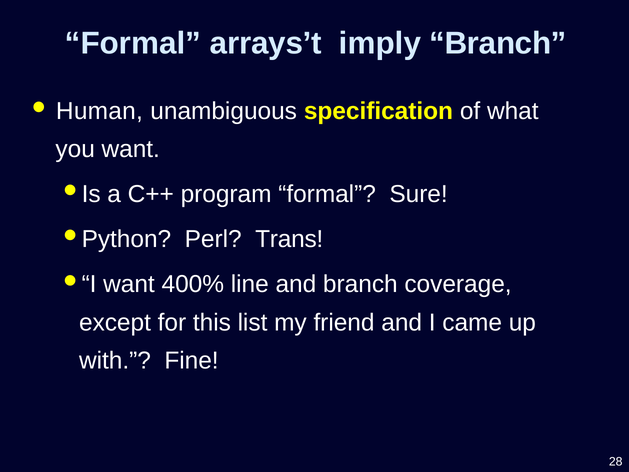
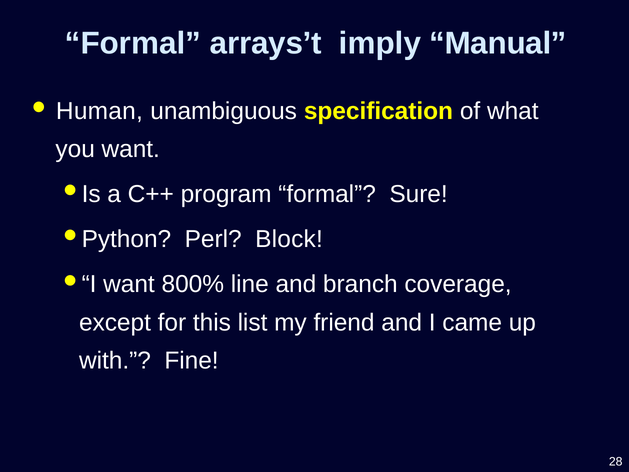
imply Branch: Branch -> Manual
Trans: Trans -> Block
400%: 400% -> 800%
